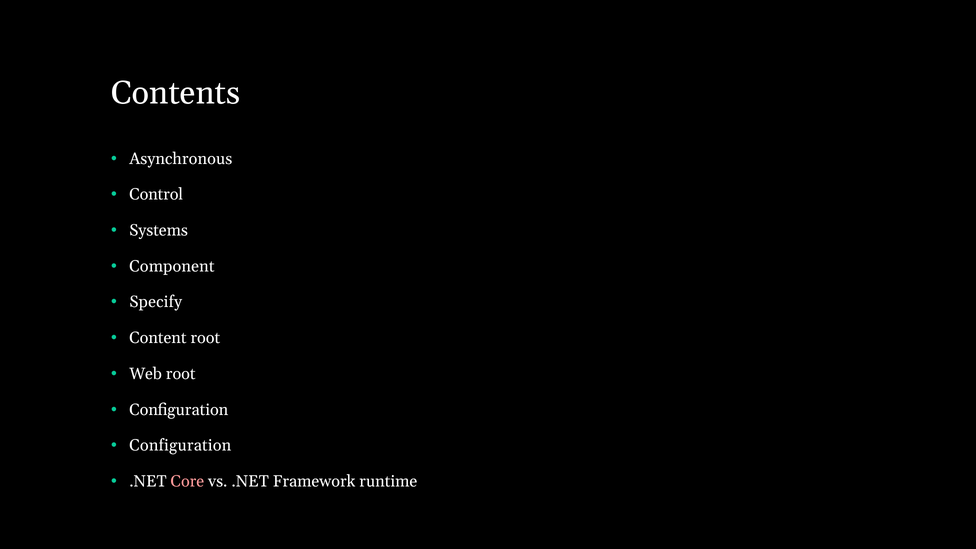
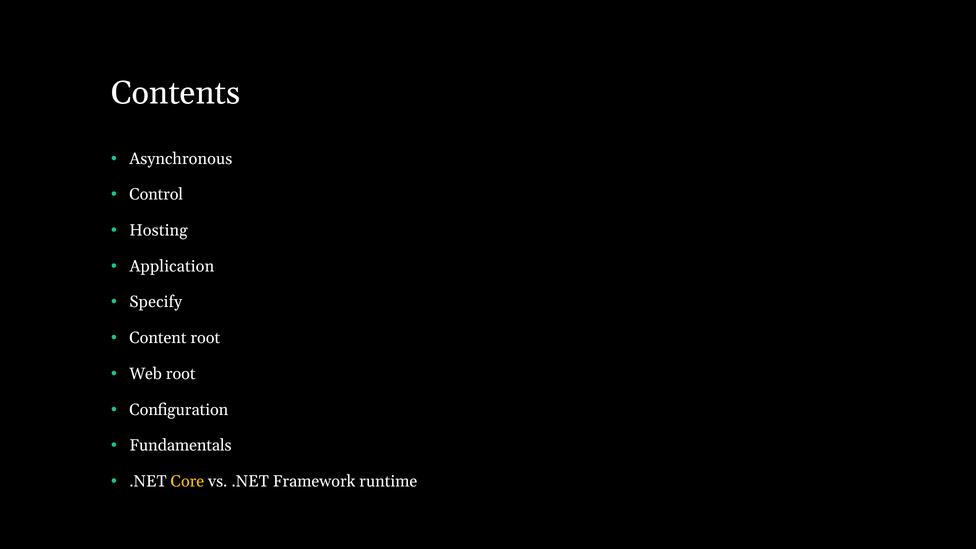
Systems: Systems -> Hosting
Component: Component -> Application
Configuration at (180, 446): Configuration -> Fundamentals
Core colour: pink -> yellow
